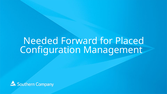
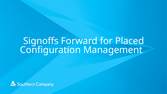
Needed: Needed -> Signoffs
